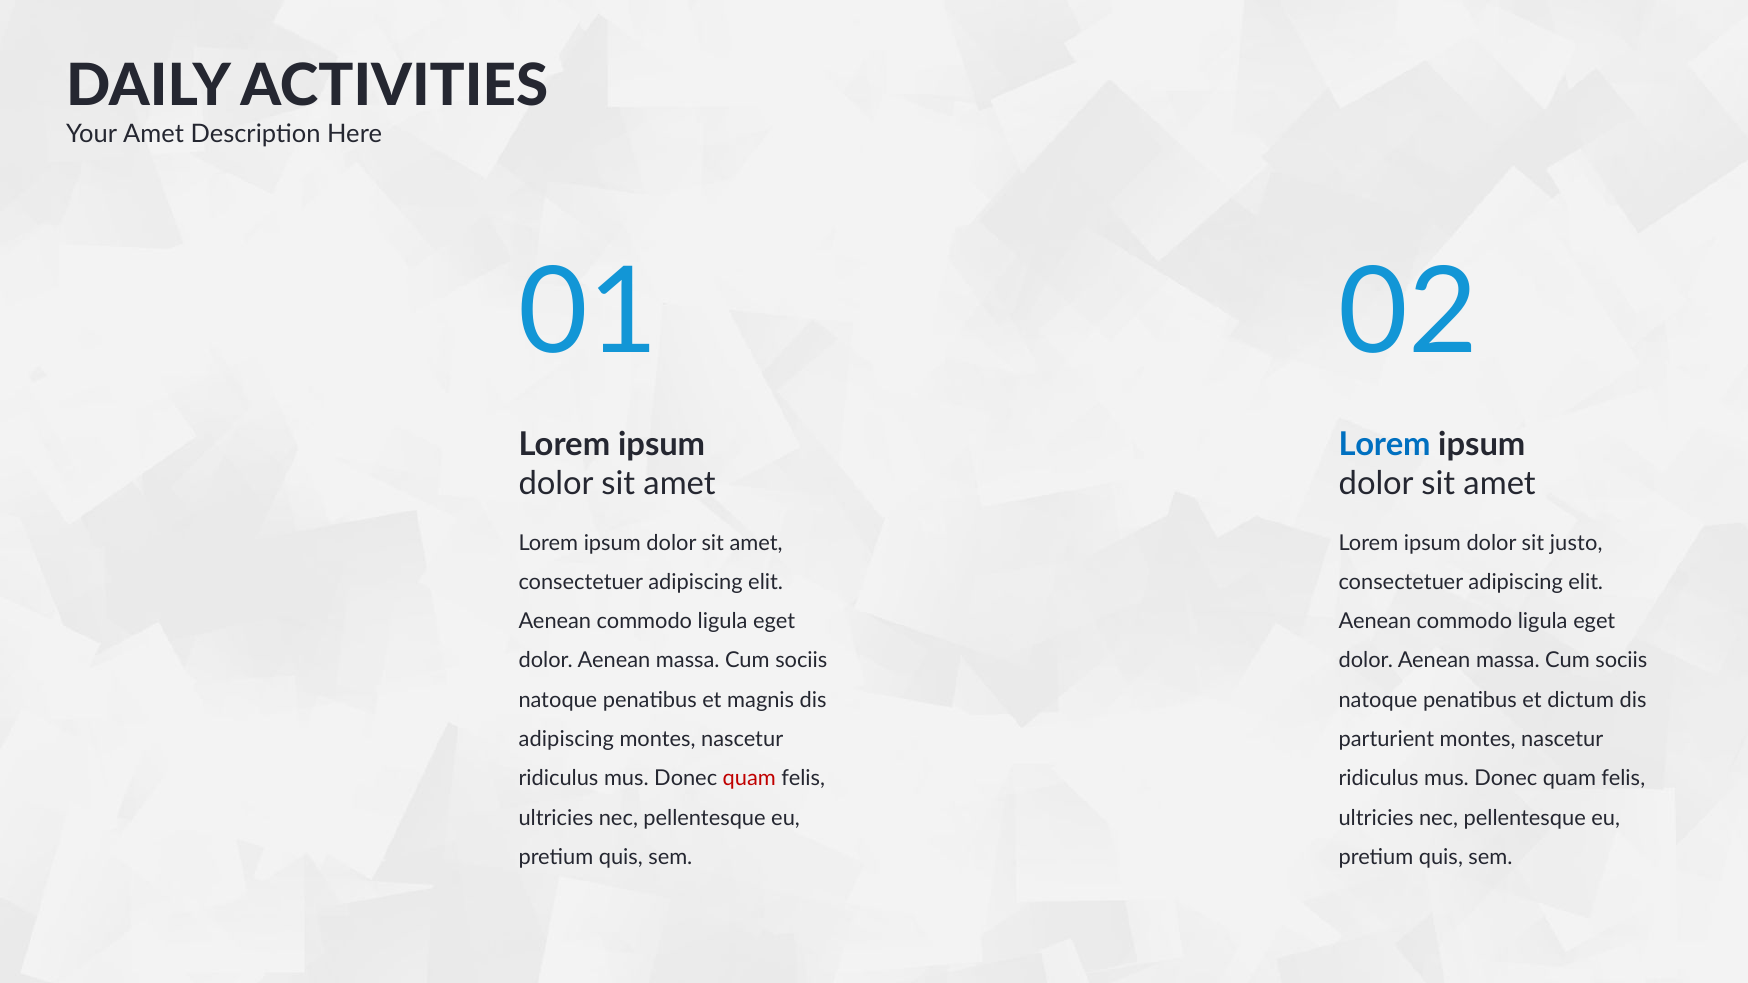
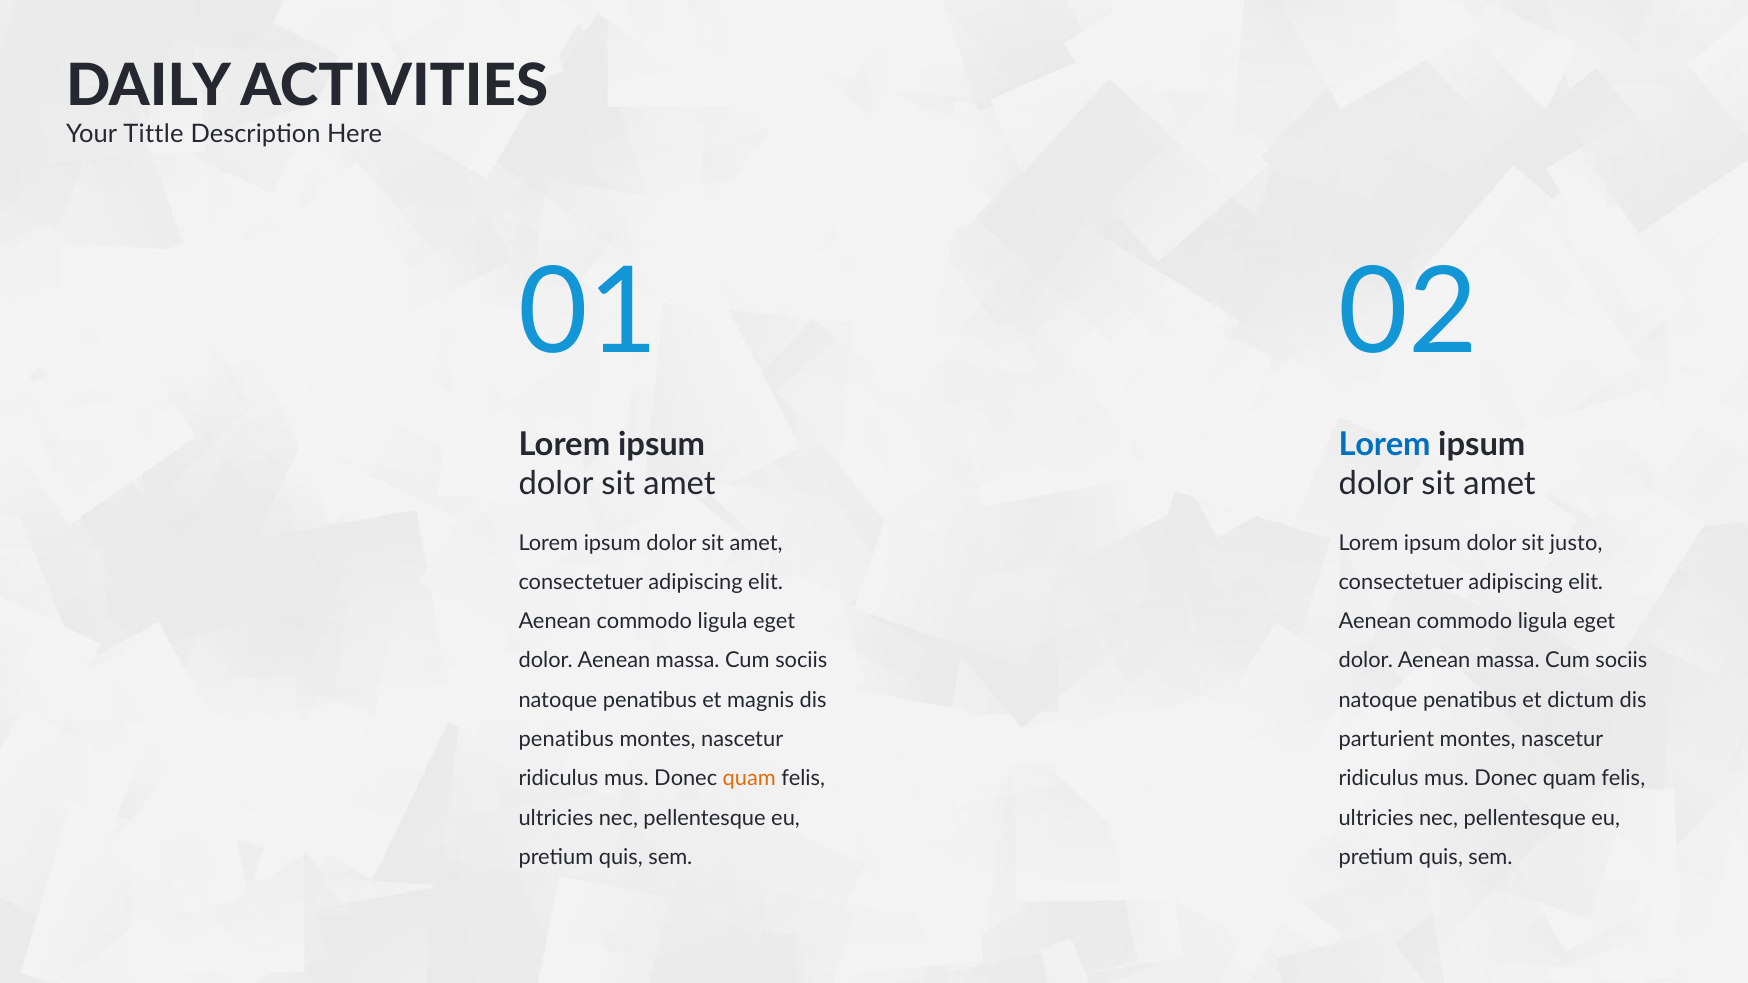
Your Amet: Amet -> Tittle
adipiscing at (566, 740): adipiscing -> penatibus
quam at (749, 779) colour: red -> orange
